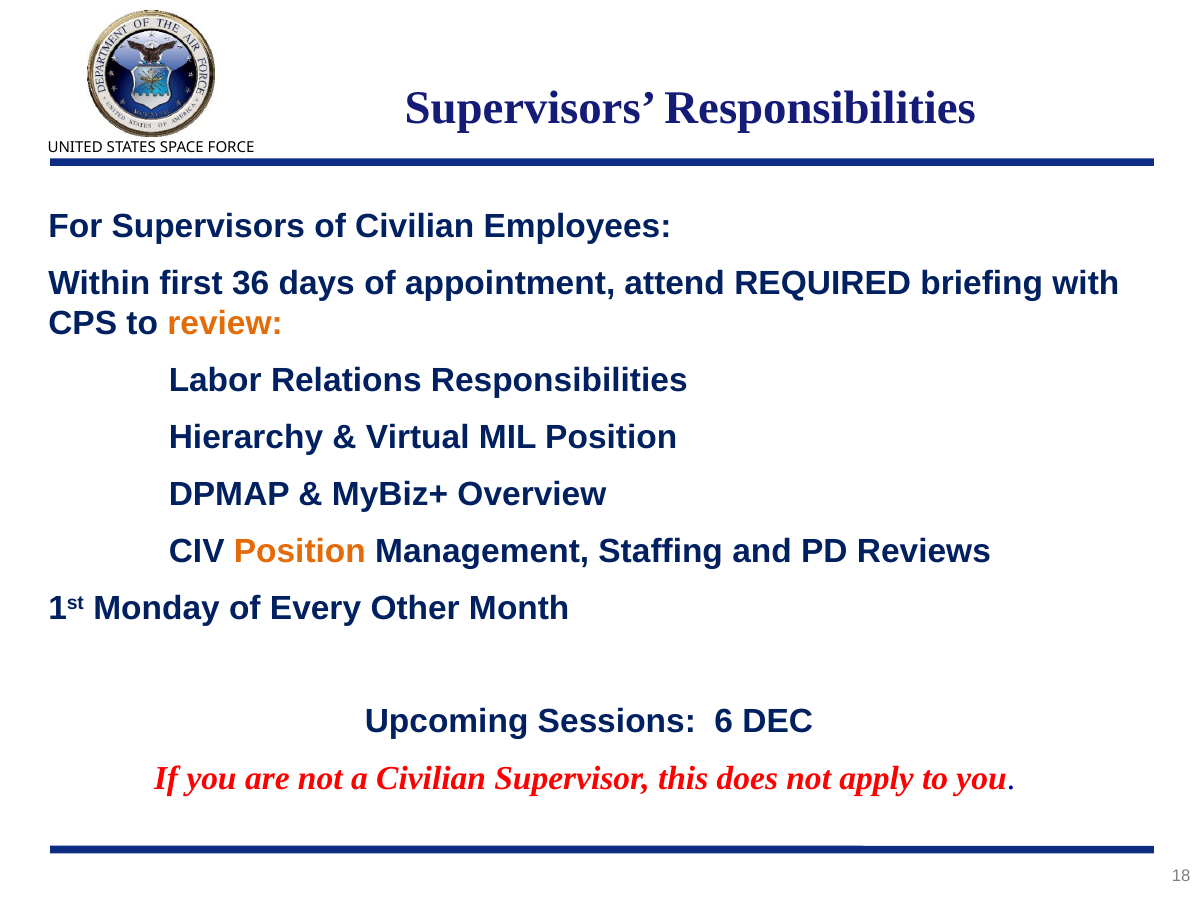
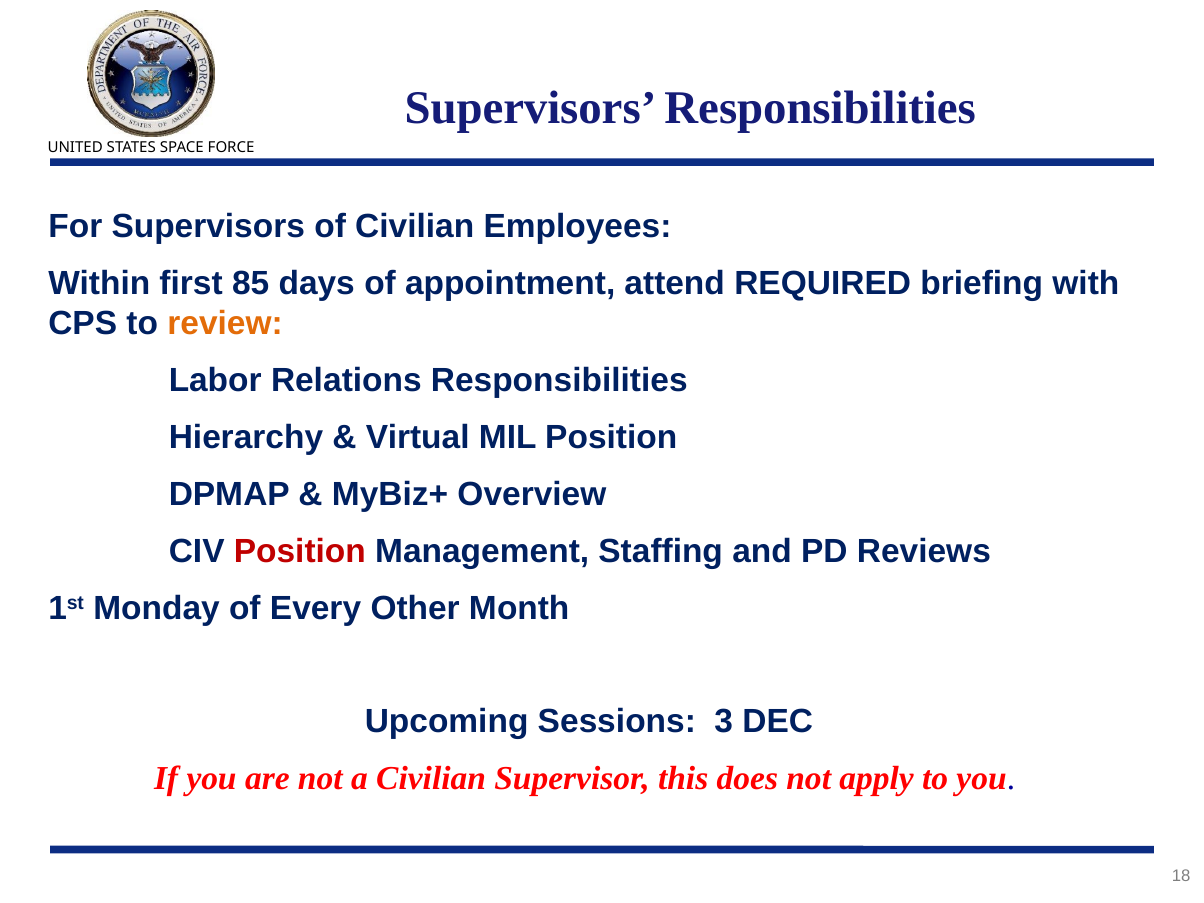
36: 36 -> 85
Position at (300, 551) colour: orange -> red
6: 6 -> 3
